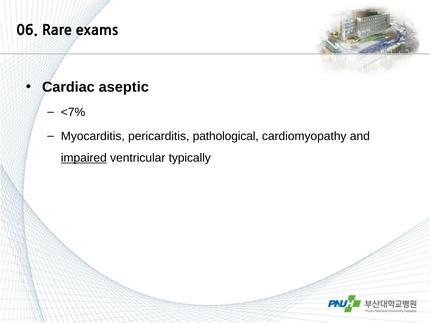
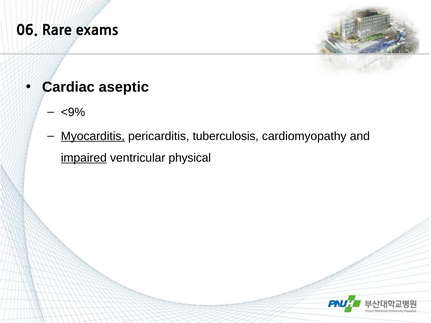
<7%: <7% -> <9%
Myocarditis underline: none -> present
pathological: pathological -> tuberculosis
typically: typically -> physical
